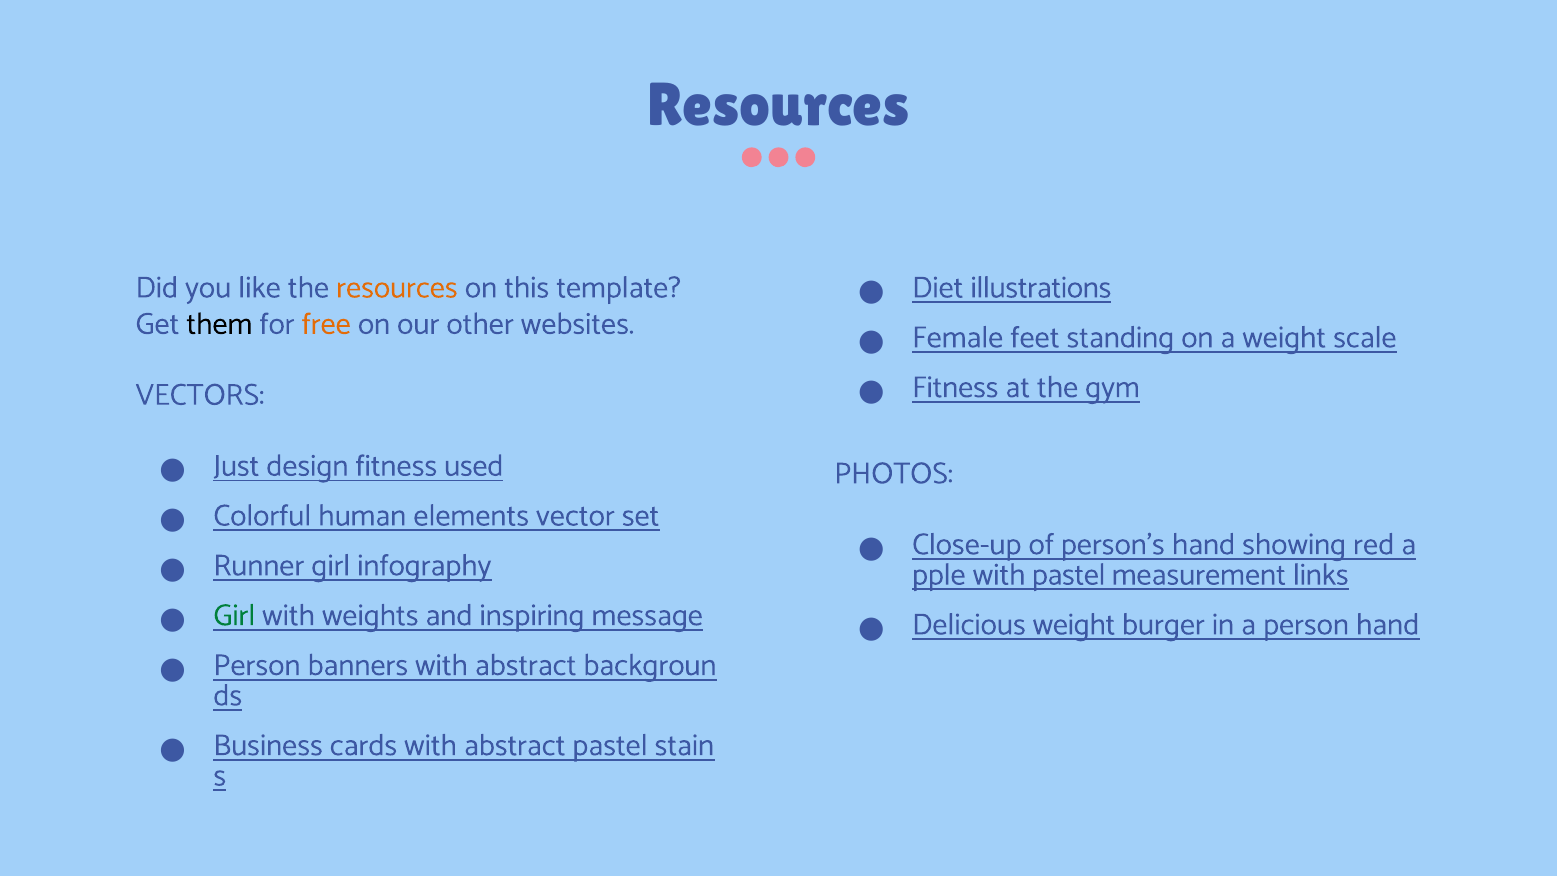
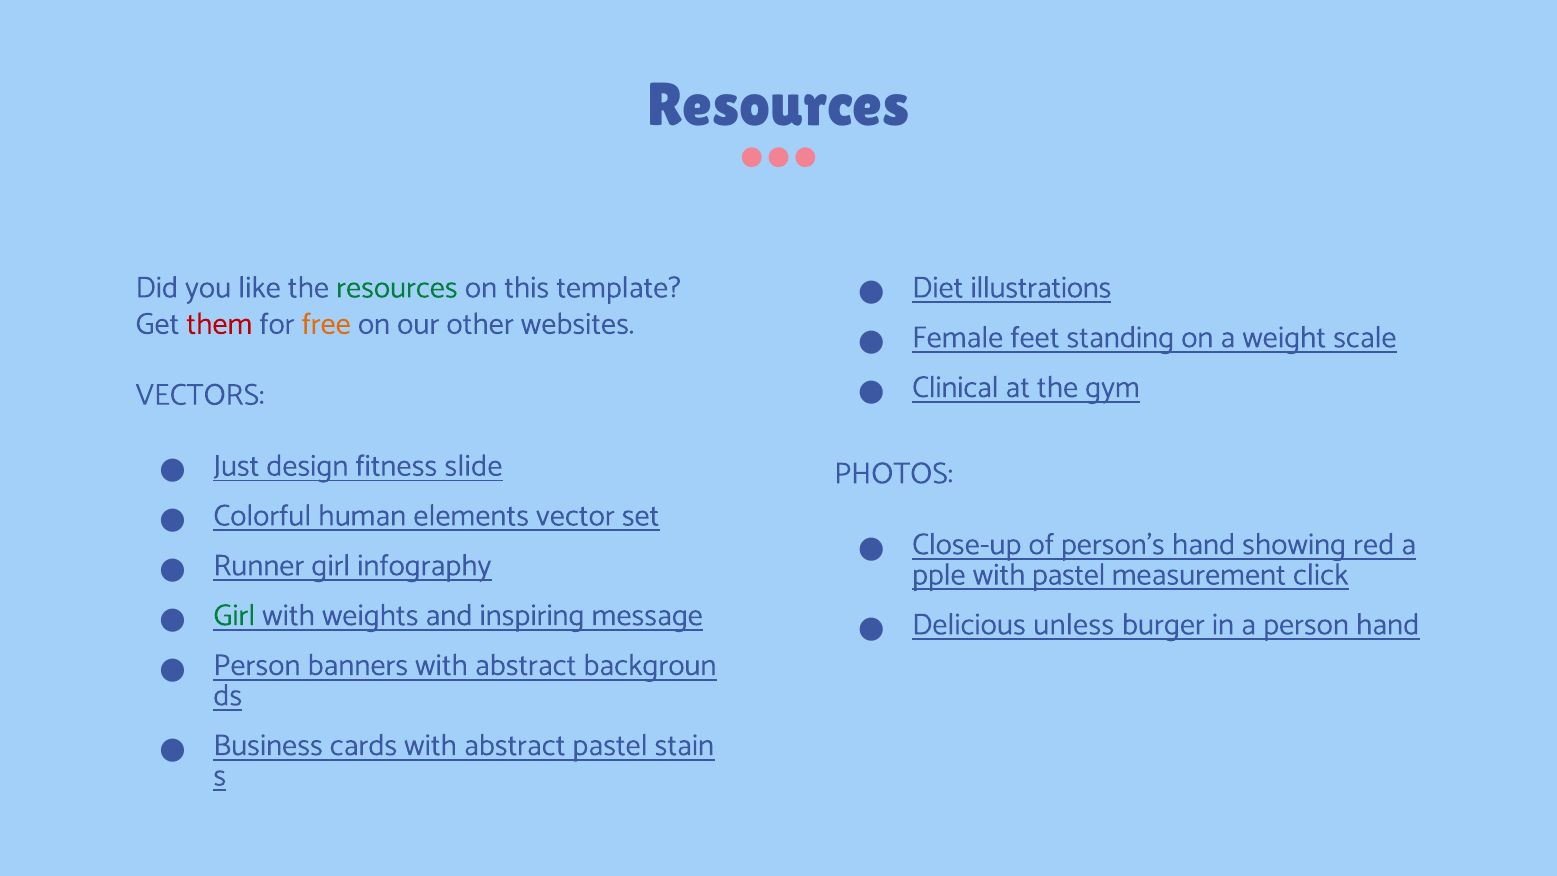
resources at (397, 287) colour: orange -> green
them colour: black -> red
Fitness at (955, 387): Fitness -> Clinical
used: used -> slide
links: links -> click
Delicious weight: weight -> unless
